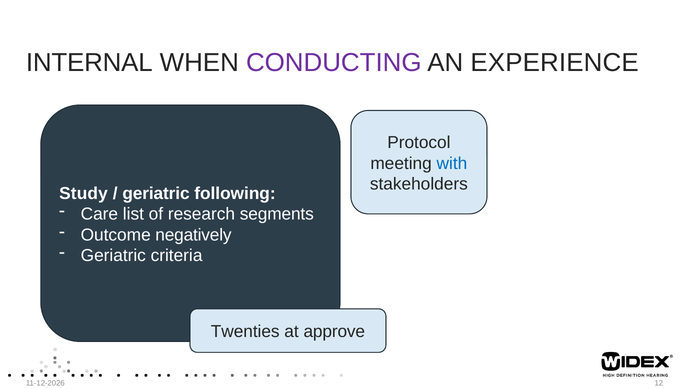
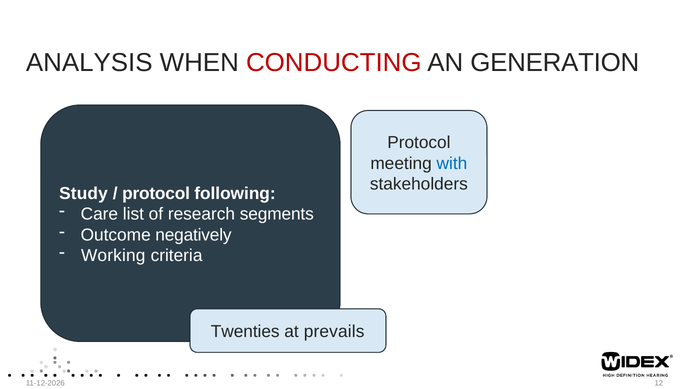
INTERNAL: INTERNAL -> ANALYSIS
CONDUCTING colour: purple -> red
EXPERIENCE: EXPERIENCE -> GENERATION
geriatric at (156, 193): geriatric -> protocol
Geriatric at (113, 255): Geriatric -> Working
approve: approve -> prevails
